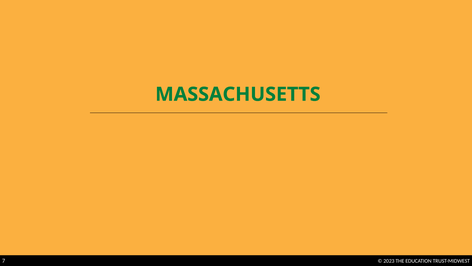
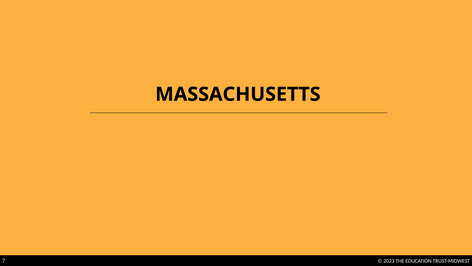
MASSACHUSETTS colour: green -> black
